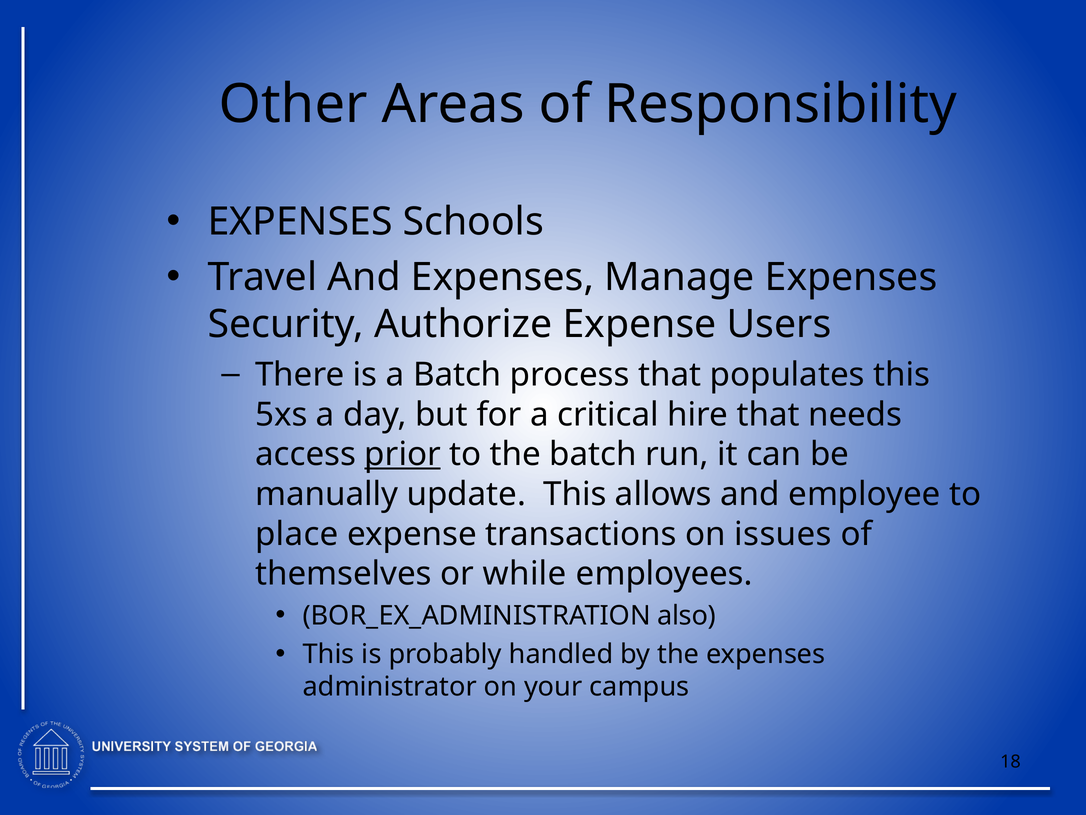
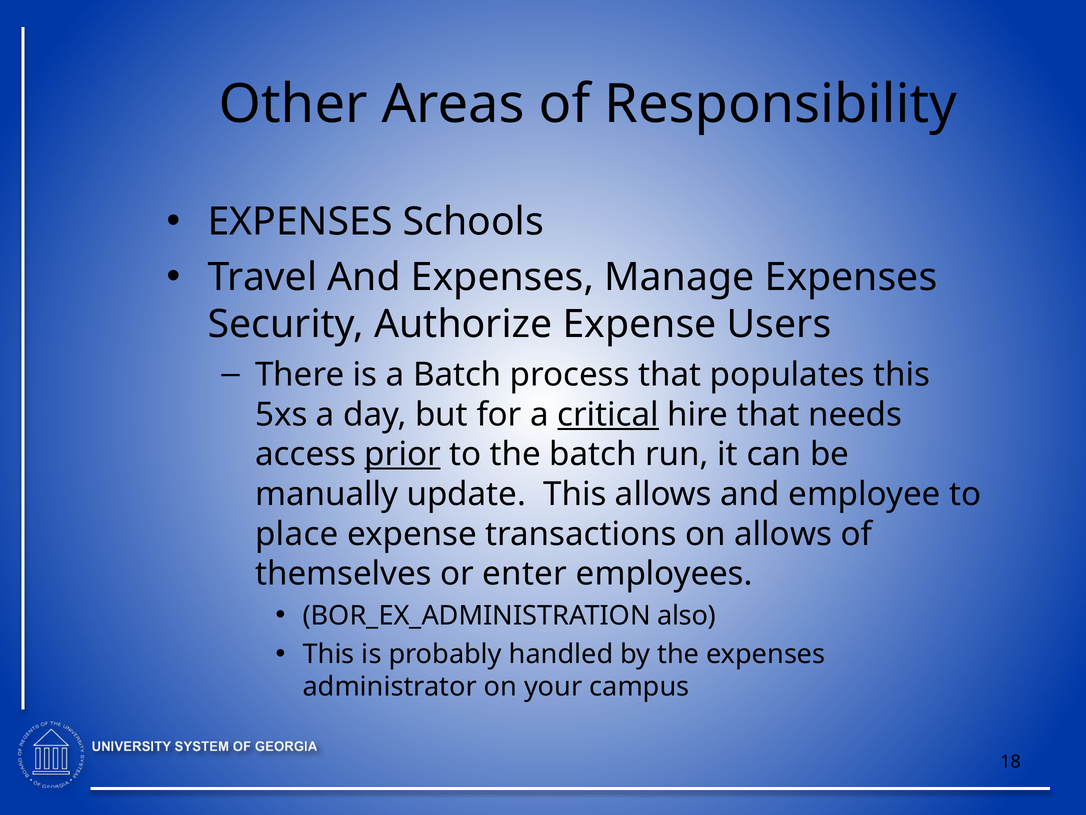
critical underline: none -> present
on issues: issues -> allows
while: while -> enter
